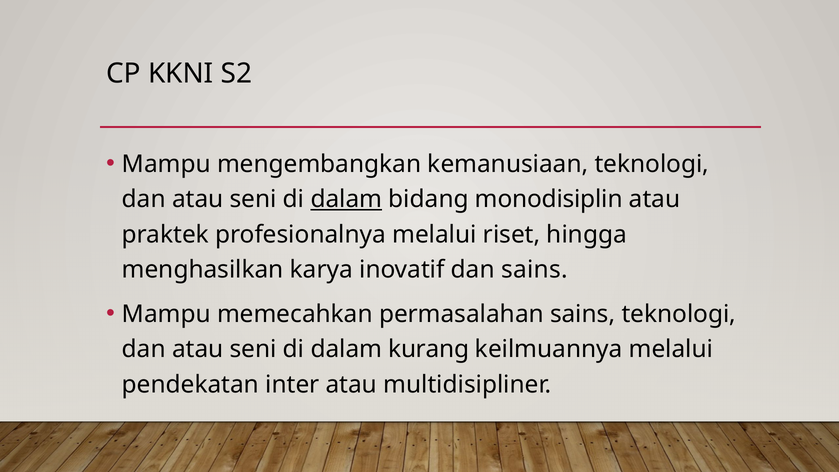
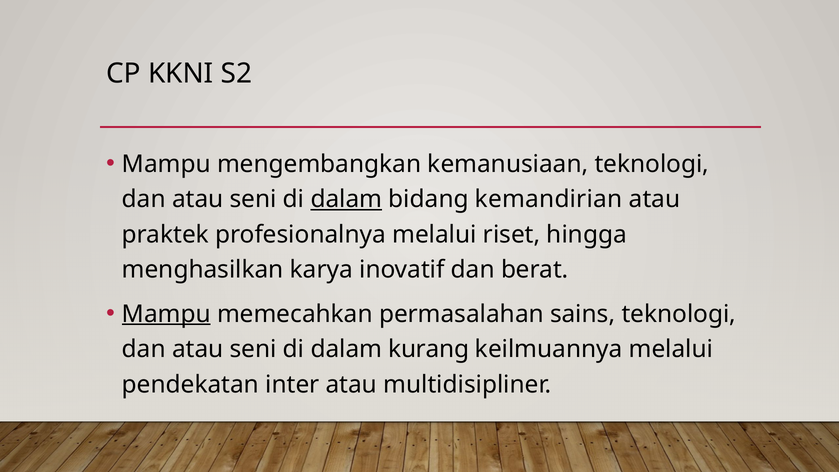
monodisiplin: monodisiplin -> kemandirian
dan sains: sains -> berat
Mampu at (166, 314) underline: none -> present
